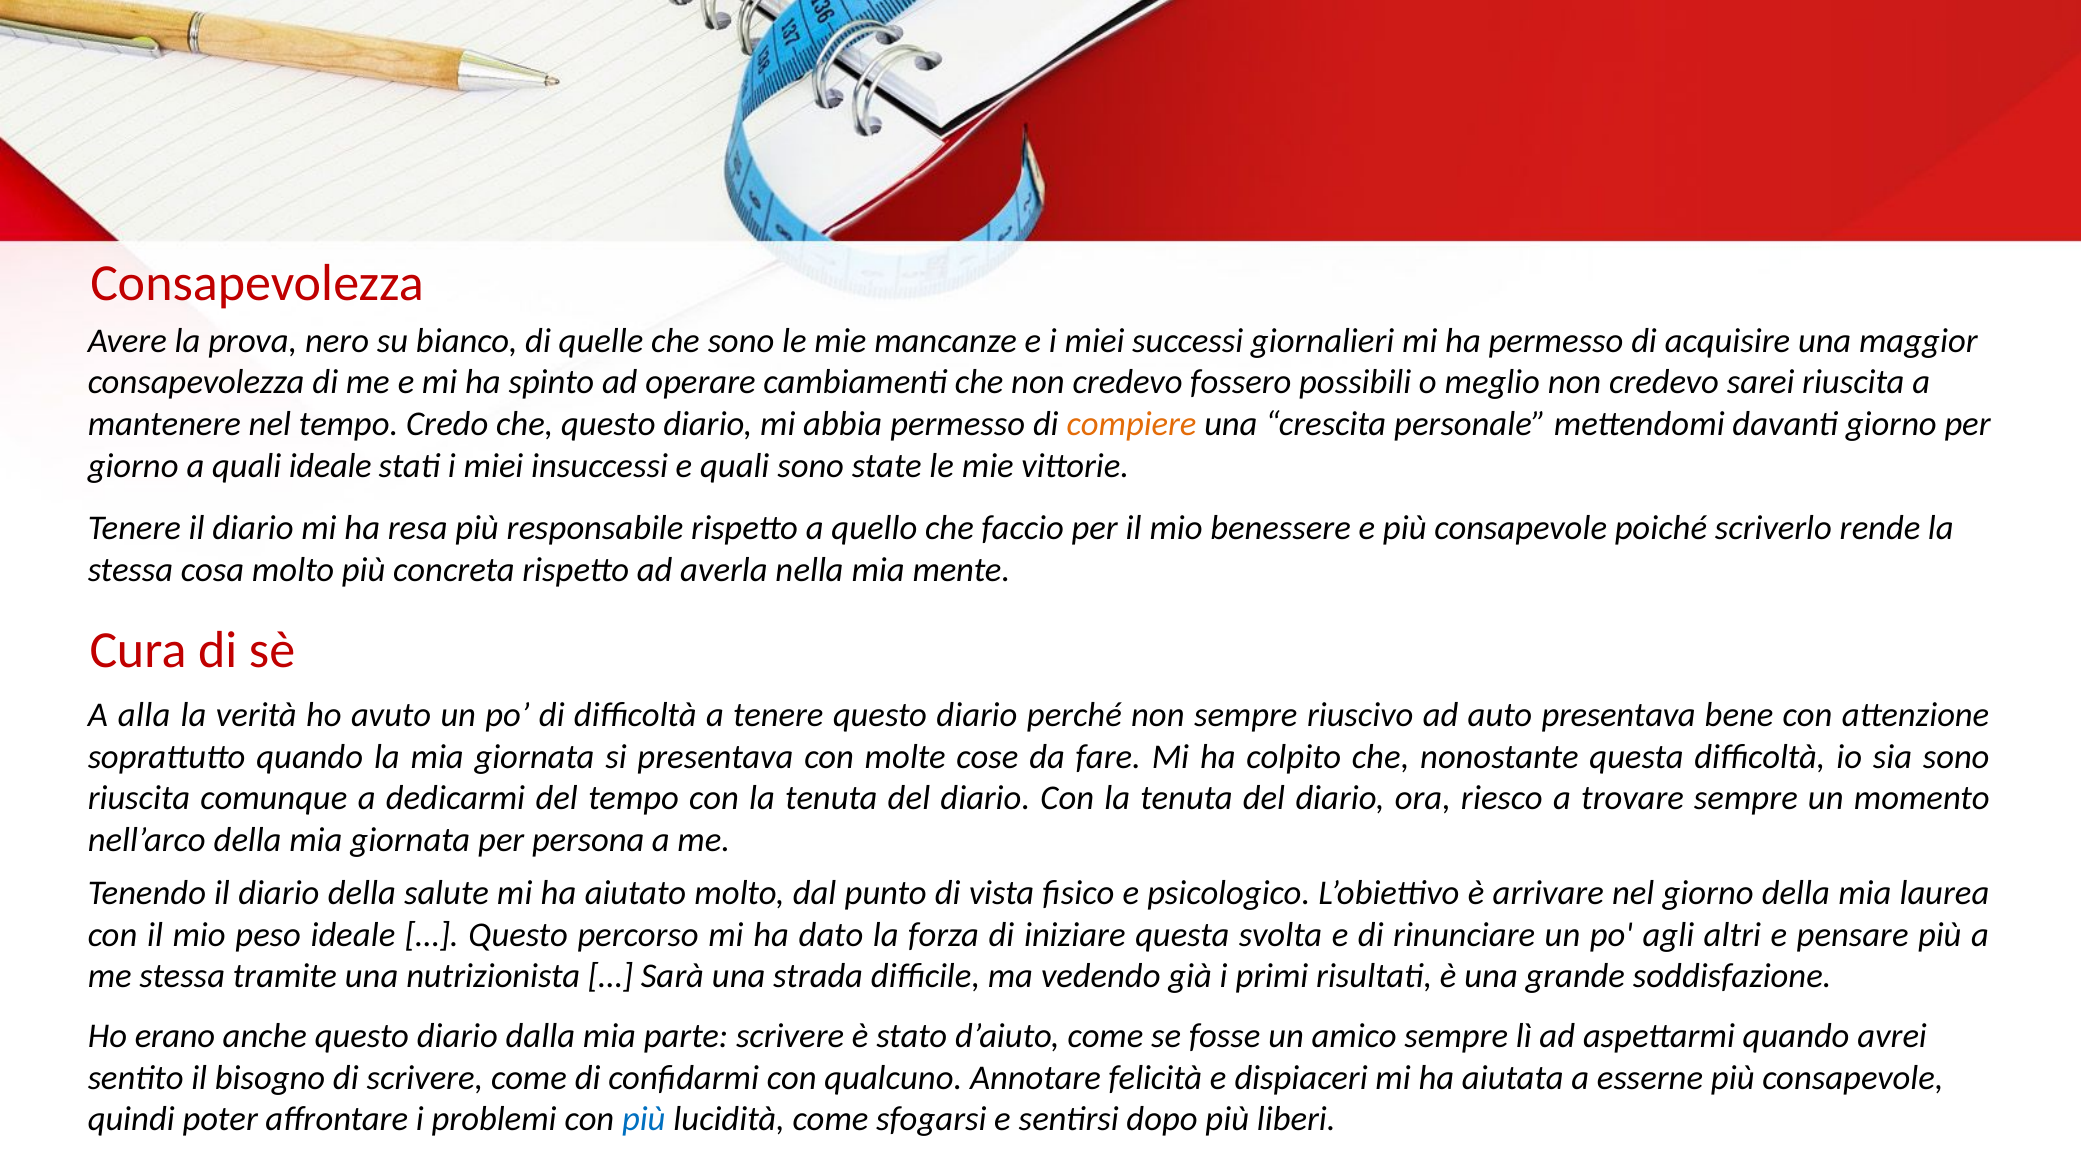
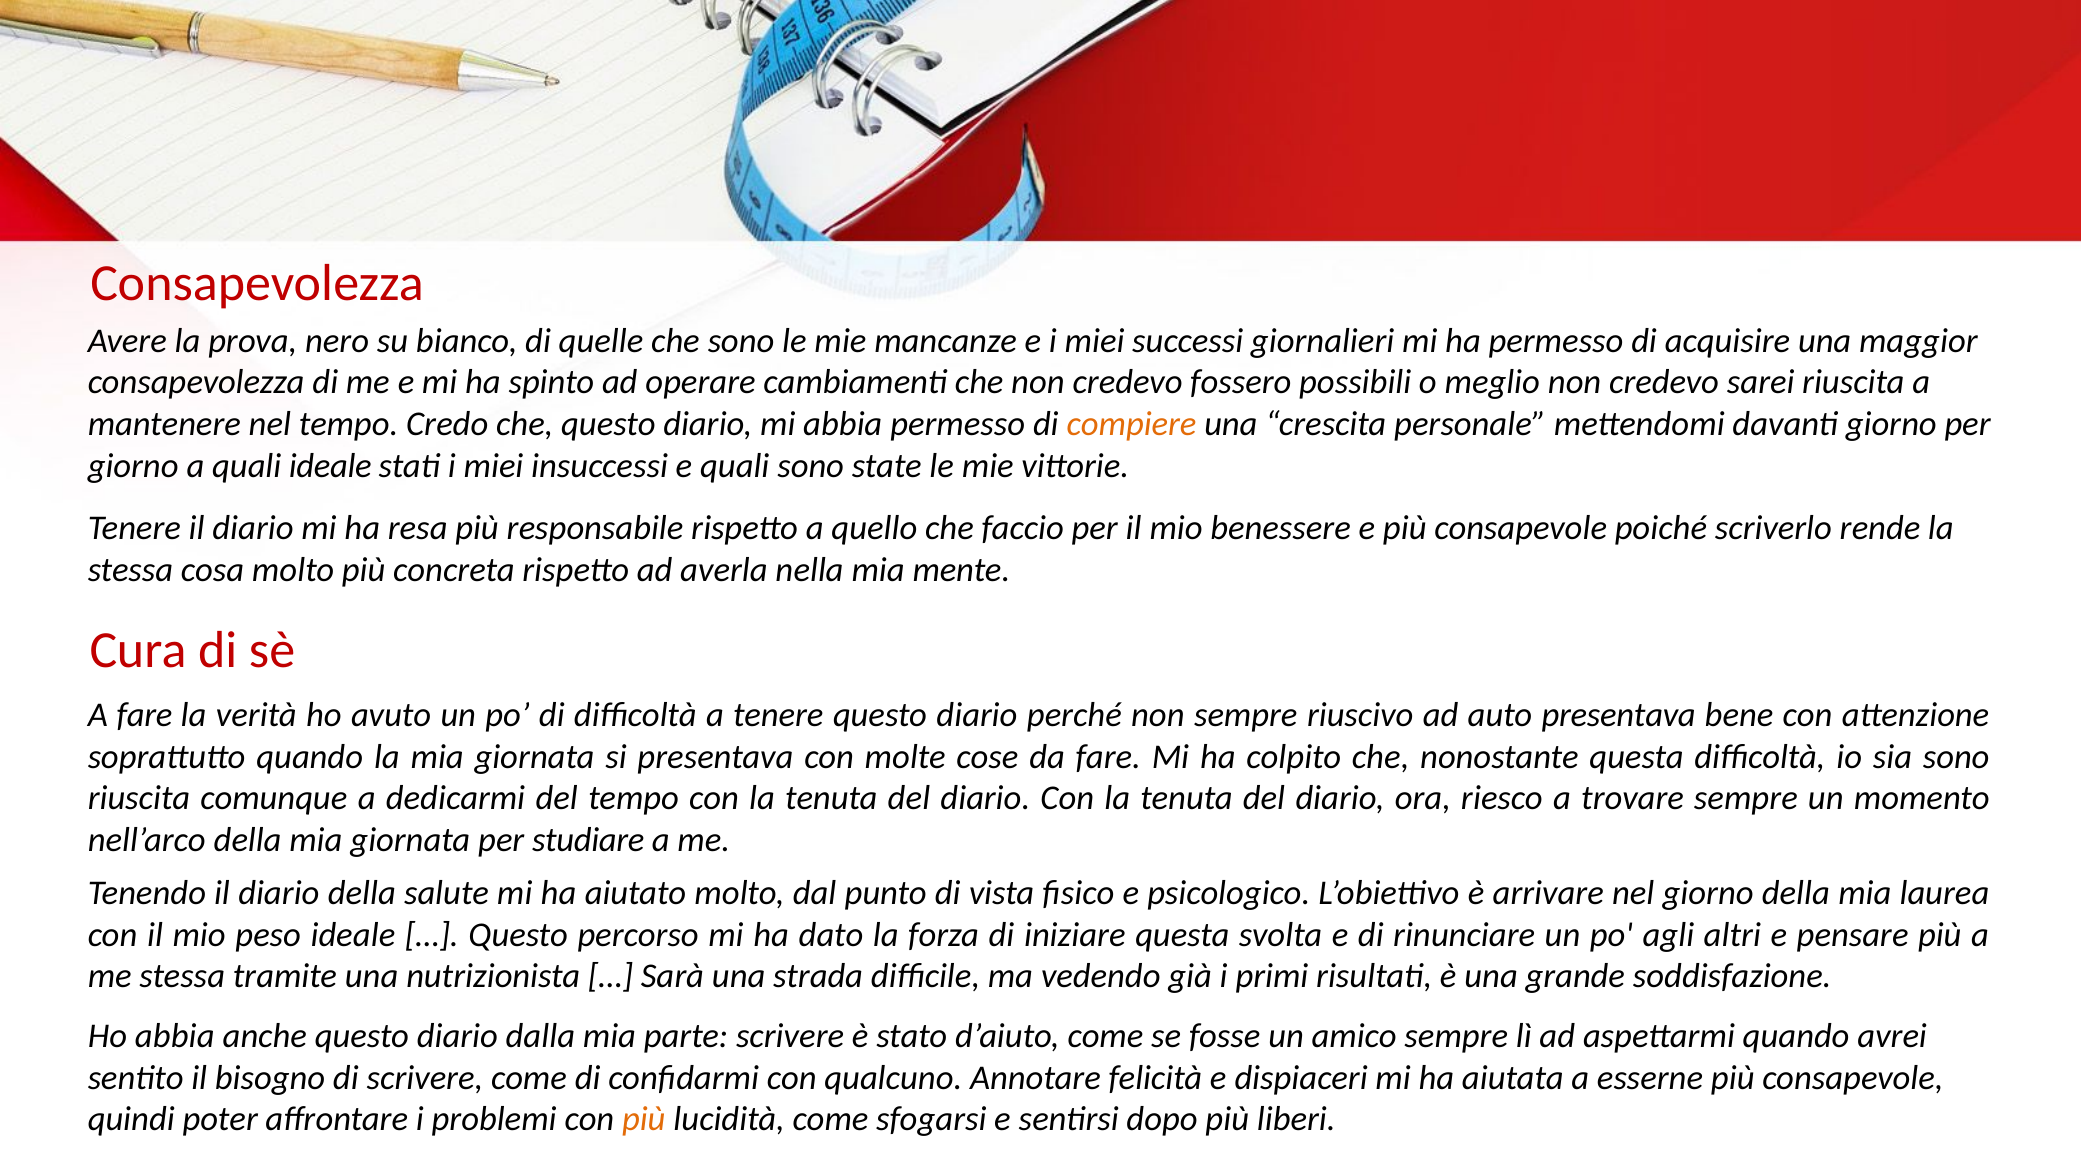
A alla: alla -> fare
persona: persona -> studiare
Ho erano: erano -> abbia
più at (644, 1119) colour: blue -> orange
